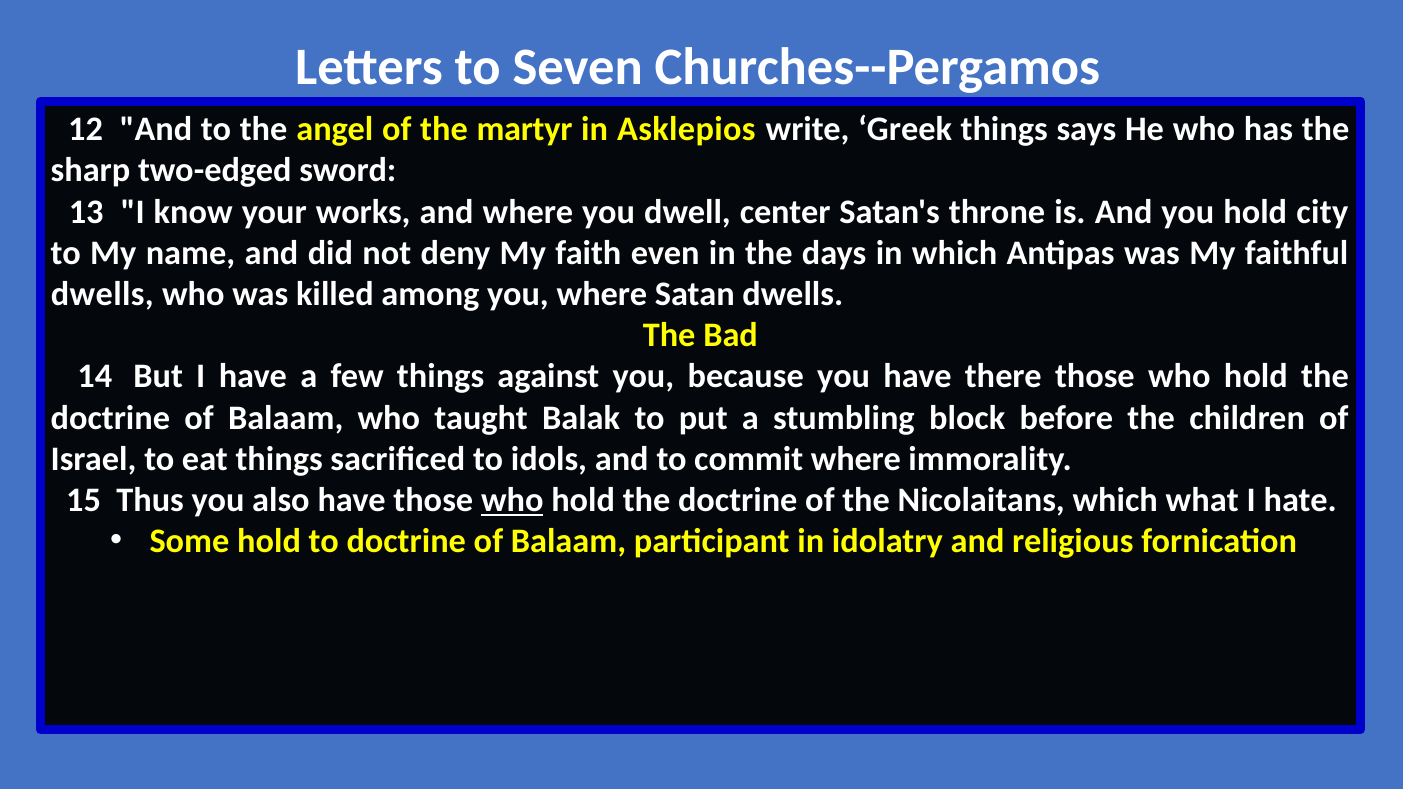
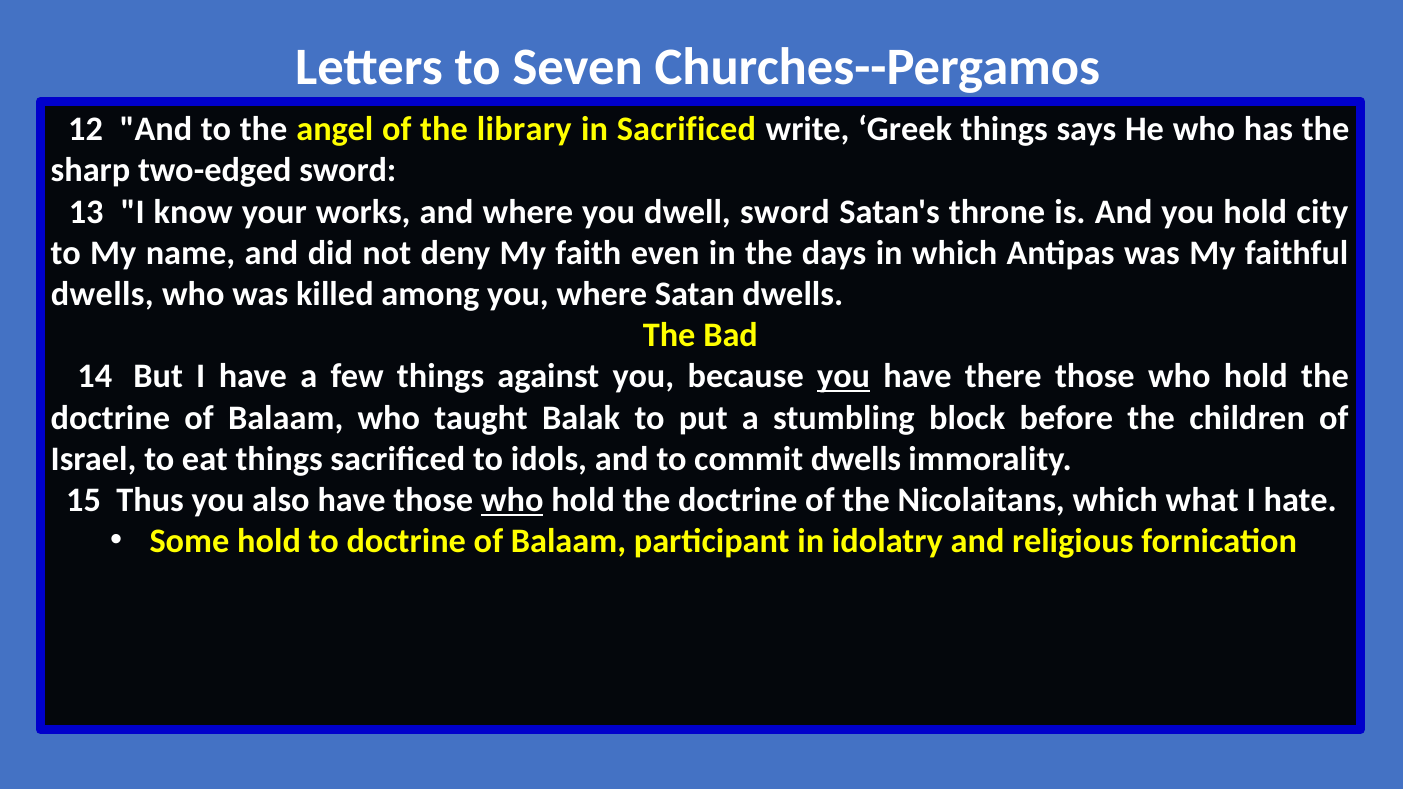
martyr: martyr -> library
in Asklepios: Asklepios -> Sacrificed
dwell center: center -> sword
you at (844, 377) underline: none -> present
commit where: where -> dwells
